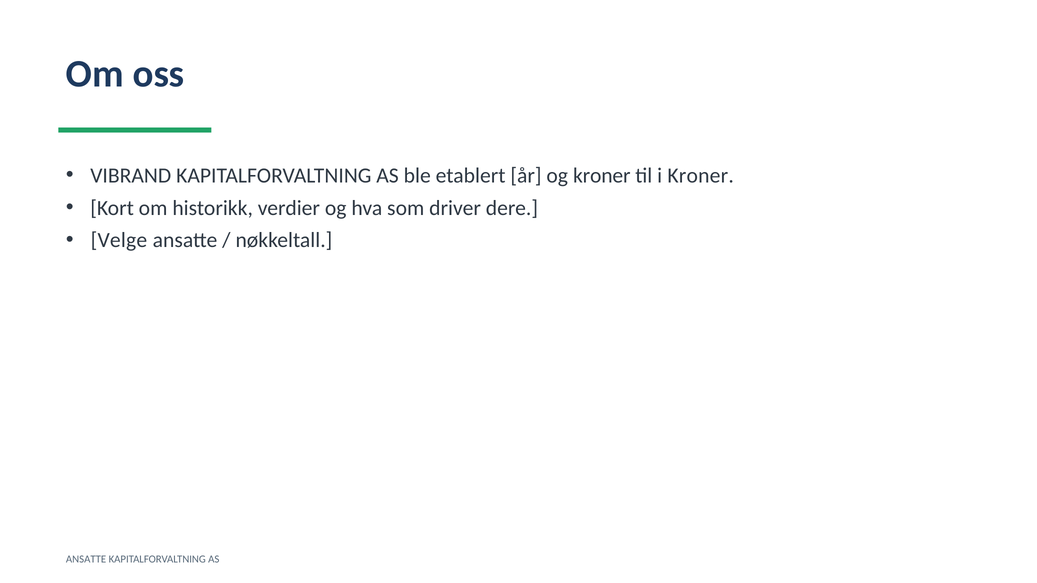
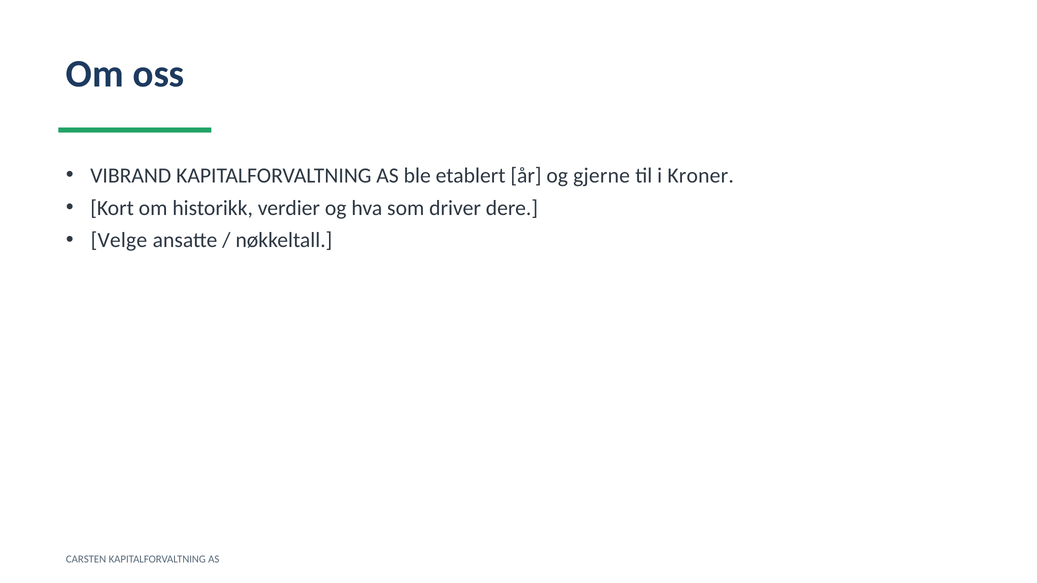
og kroner: kroner -> gjerne
ANSATTE at (86, 560): ANSATTE -> CARSTEN
